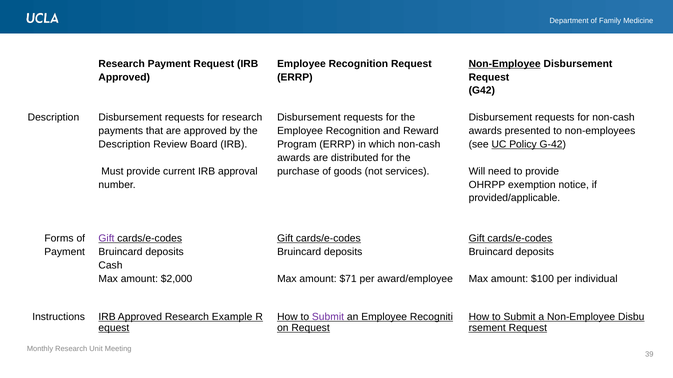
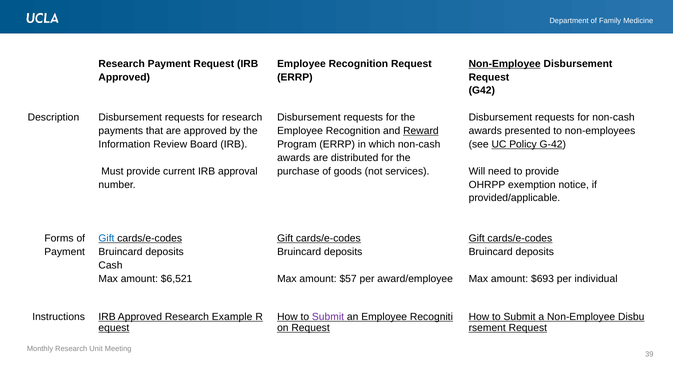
Reward underline: none -> present
Description at (124, 145): Description -> Information
Gift at (106, 239) colour: purple -> blue
$2,000: $2,000 -> $6,521
$71: $71 -> $57
$100: $100 -> $693
